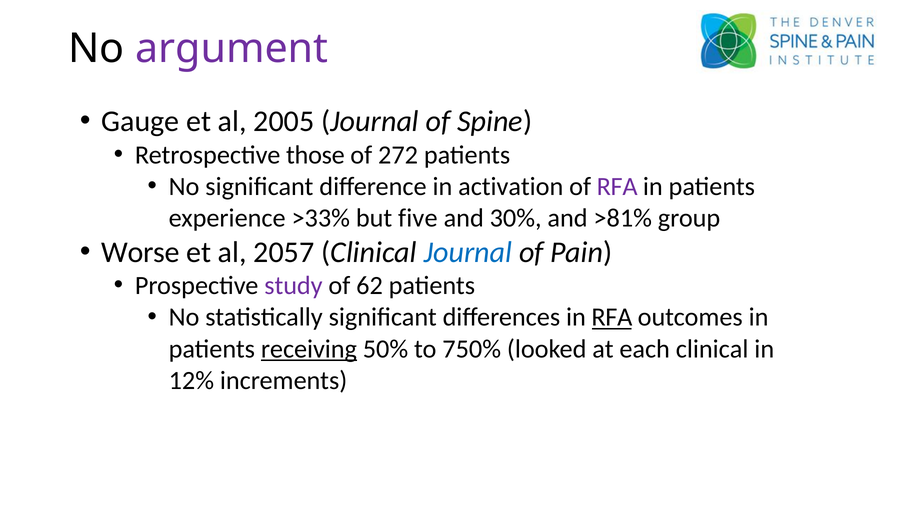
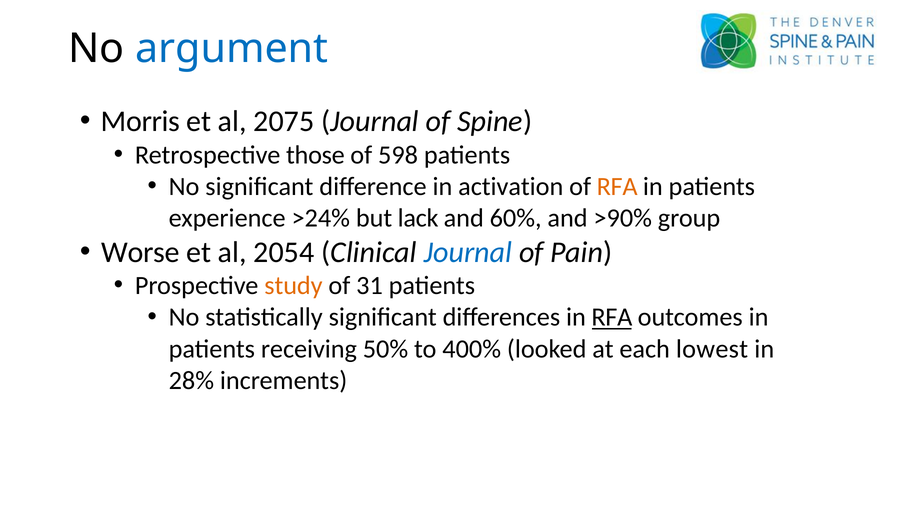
argument colour: purple -> blue
Gauge: Gauge -> Morris
2005: 2005 -> 2075
272: 272 -> 598
RFA at (617, 186) colour: purple -> orange
>33%: >33% -> >24%
five: five -> lack
30%: 30% -> 60%
>81%: >81% -> >90%
2057: 2057 -> 2054
study colour: purple -> orange
62: 62 -> 31
receiving underline: present -> none
750%: 750% -> 400%
each clinical: clinical -> lowest
12%: 12% -> 28%
